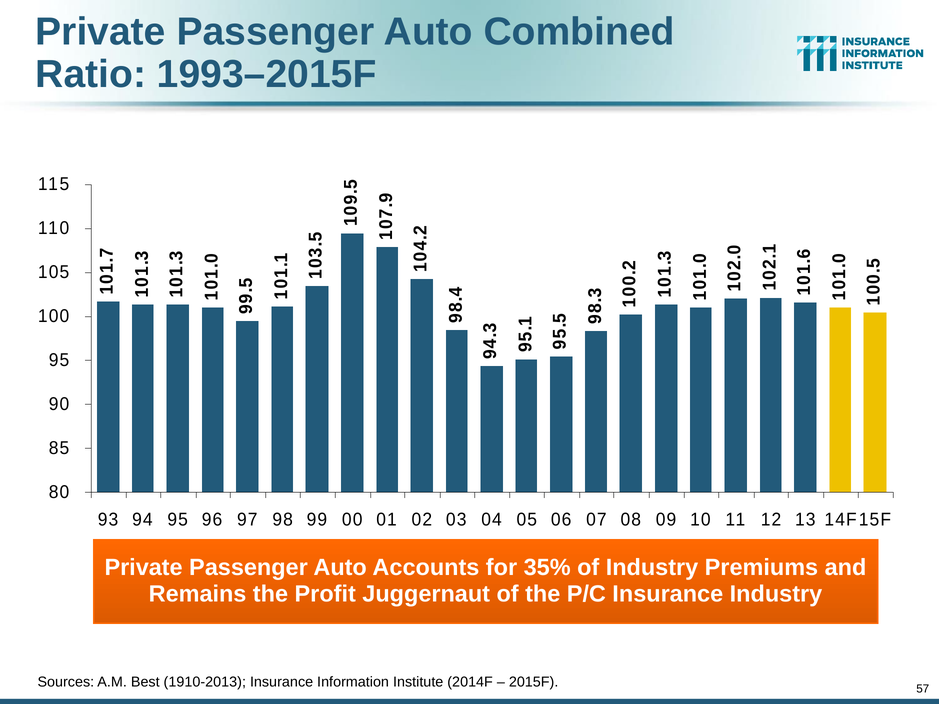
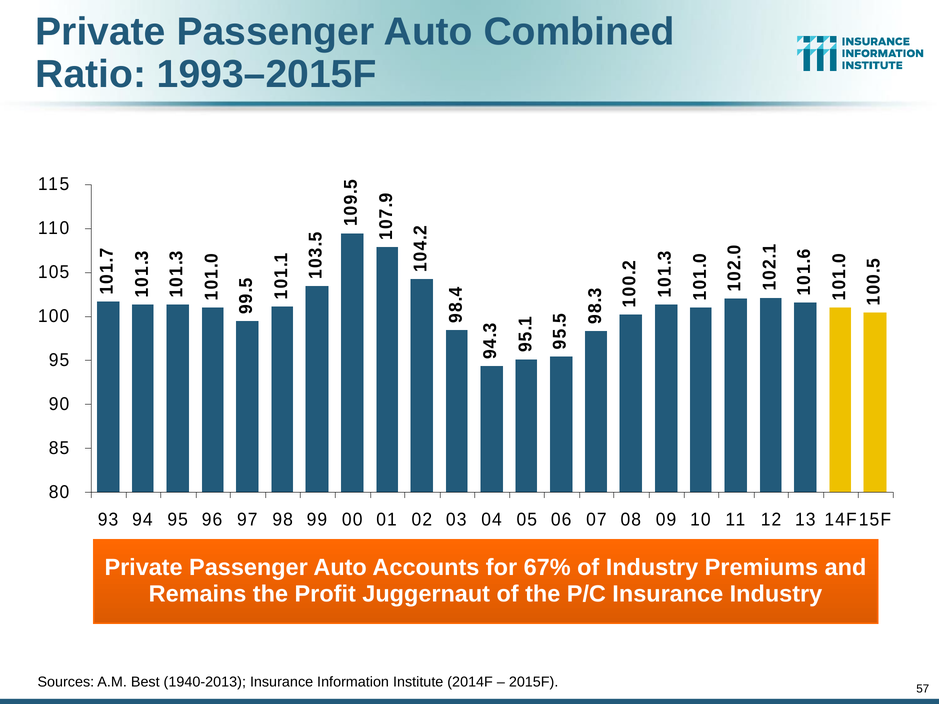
35%: 35% -> 67%
1910-2013: 1910-2013 -> 1940-2013
